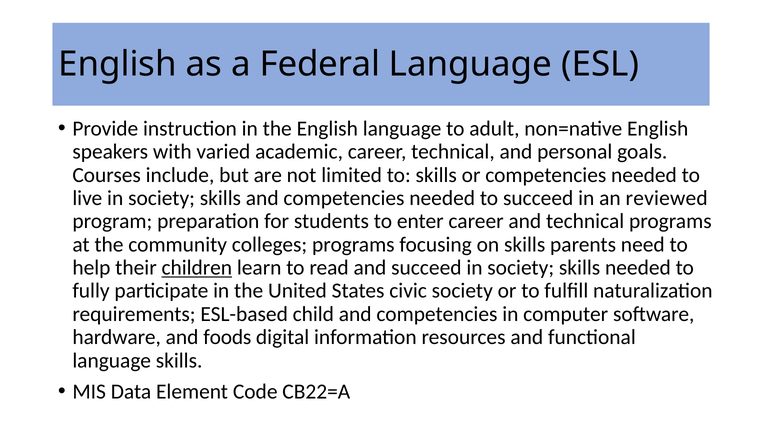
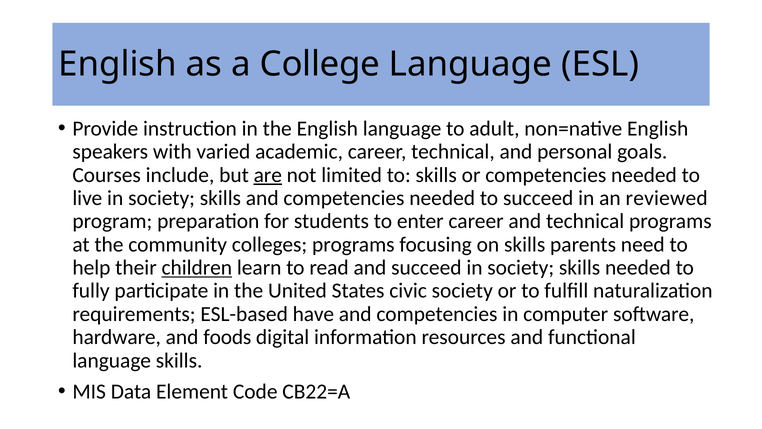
Federal: Federal -> College
are underline: none -> present
child: child -> have
